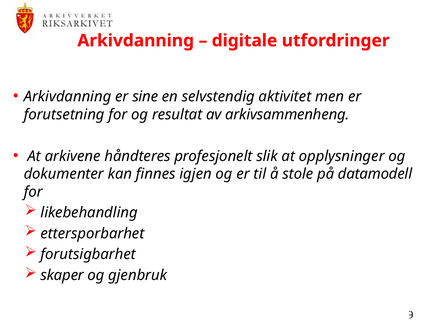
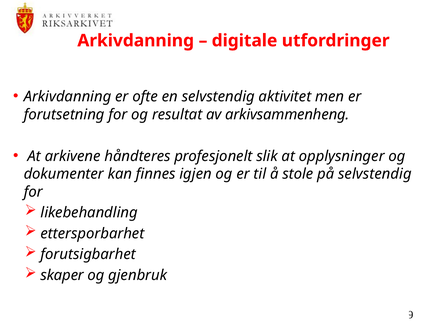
sine: sine -> ofte
på datamodell: datamodell -> selvstendig
